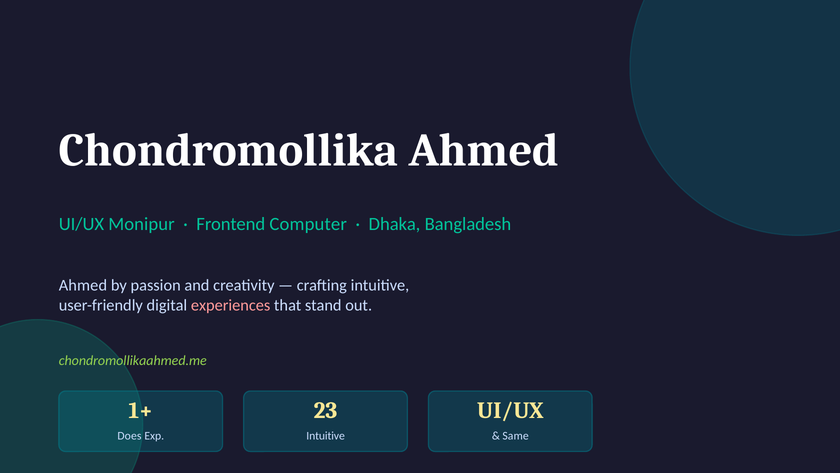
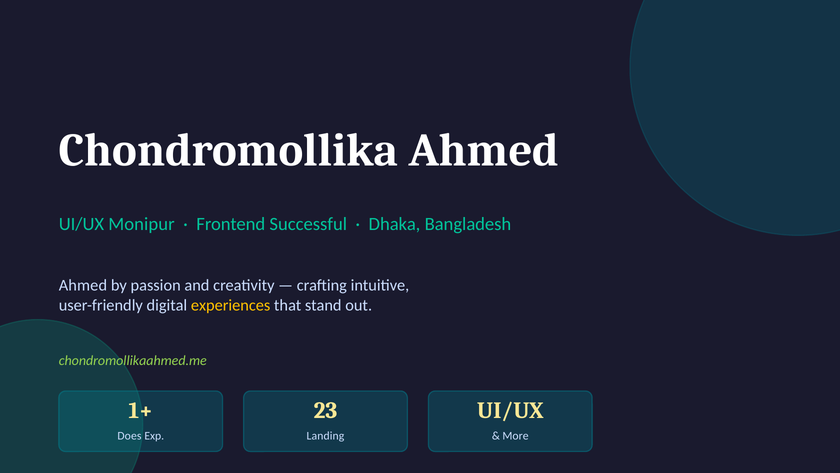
Computer: Computer -> Successful
experiences colour: pink -> yellow
Intuitive at (326, 435): Intuitive -> Landing
Same: Same -> More
